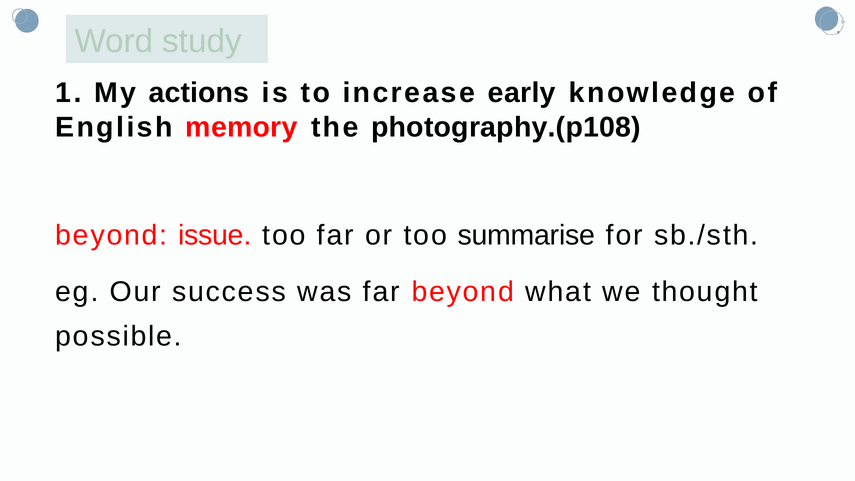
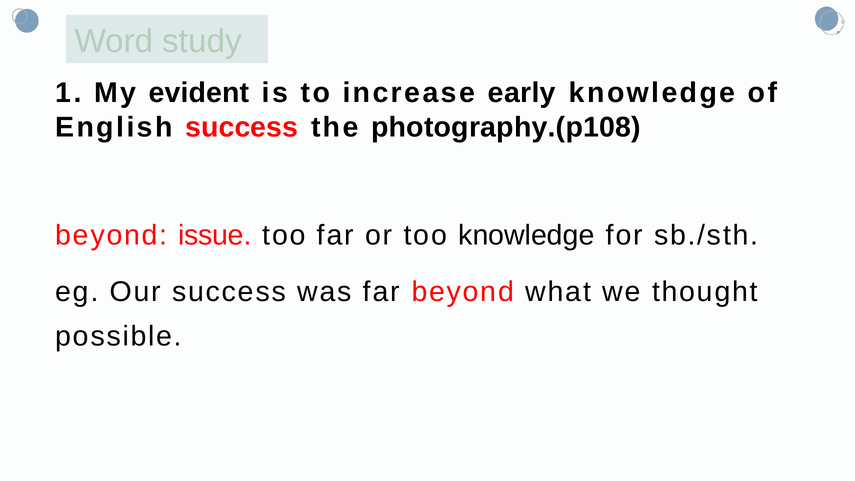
actions: actions -> evident
English memory: memory -> success
too summarise: summarise -> knowledge
